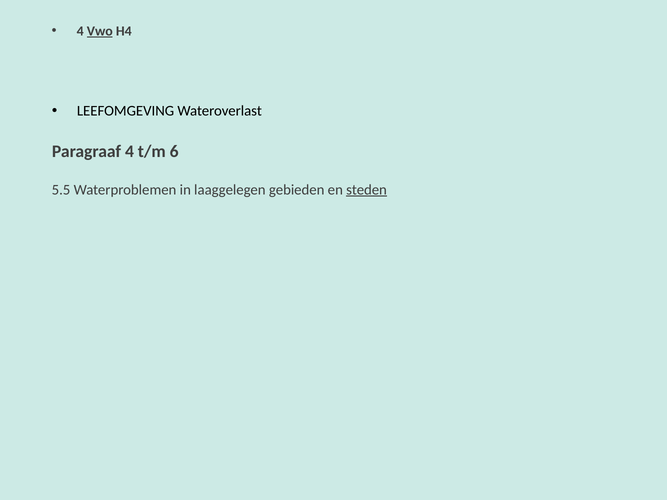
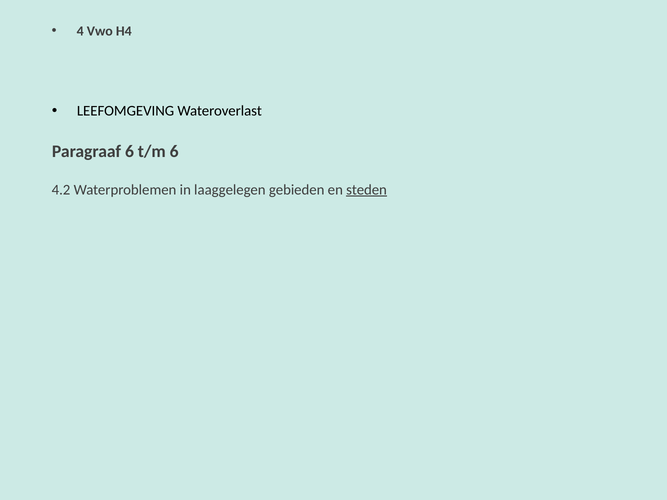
Vwo underline: present -> none
Paragraaf 4: 4 -> 6
5.5: 5.5 -> 4.2
